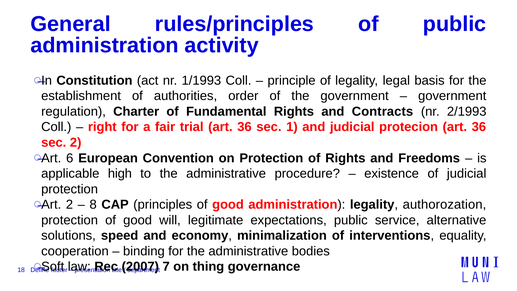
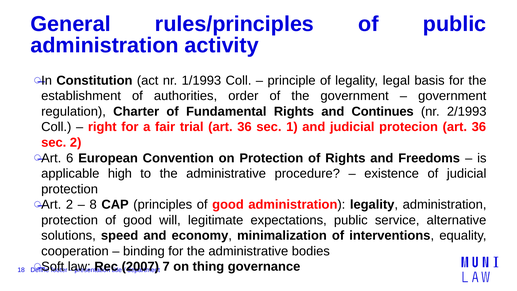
Contracts: Contracts -> Continues
legality authorozation: authorozation -> administration
